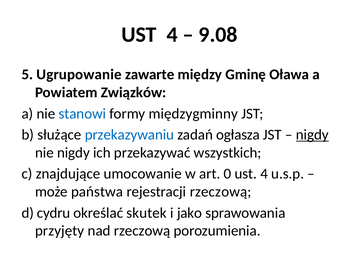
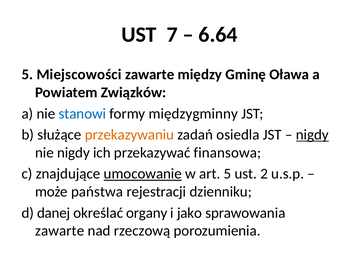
4 at (172, 35): 4 -> 7
9.08: 9.08 -> 6.64
Ugrupowanie: Ugrupowanie -> Miejscowości
przekazywaniu colour: blue -> orange
ogłasza: ogłasza -> osiedla
wszystkich: wszystkich -> finansowa
umocowanie underline: none -> present
art 0: 0 -> 5
4 at (264, 174): 4 -> 2
rejestracji rzeczową: rzeczową -> dzienniku
cydru: cydru -> danej
skutek: skutek -> organy
przyjęty at (60, 231): przyjęty -> zawarte
